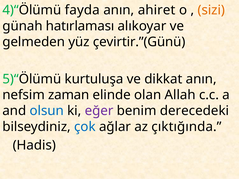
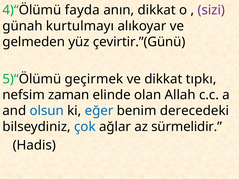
anın ahiret: ahiret -> dikkat
sizi colour: orange -> purple
hatırlaması: hatırlaması -> kurtulmayı
kurtuluşa: kurtuluşa -> geçirmek
dikkat anın: anın -> tıpkı
eğer colour: purple -> blue
çıktığında: çıktığında -> sürmelidir
